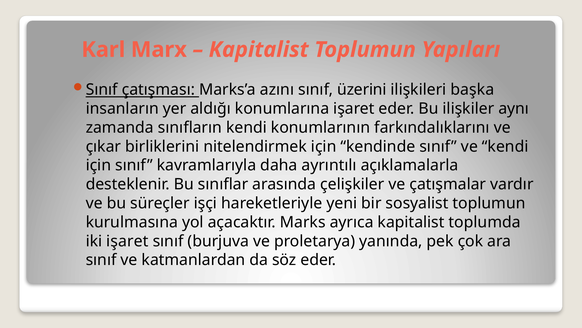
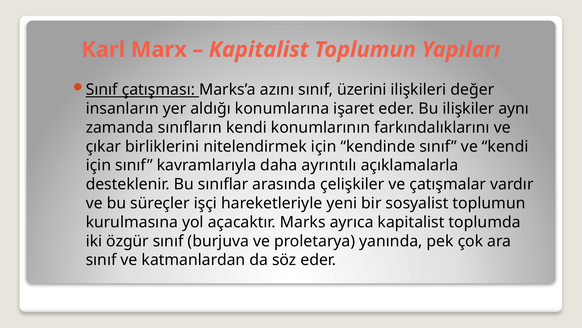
başka: başka -> değer
iki işaret: işaret -> özgür
